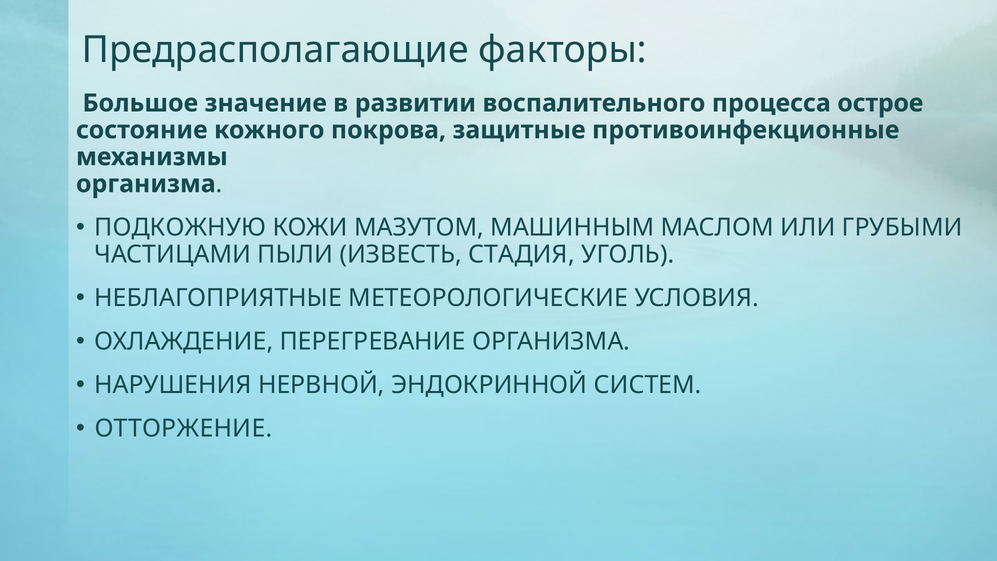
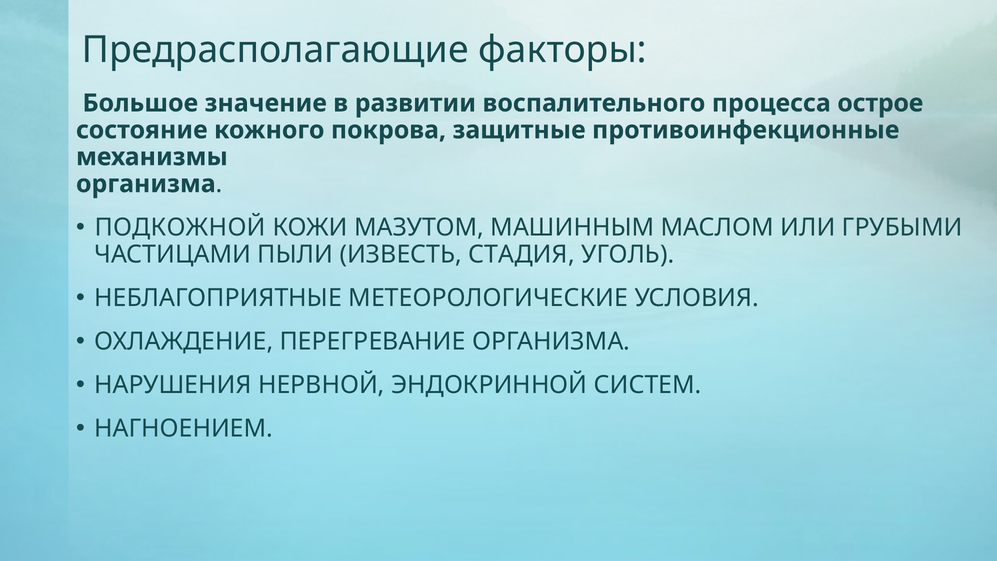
ПОДКОЖНУЮ: ПОДКОЖНУЮ -> ПОДКОЖНОЙ
ОТТОРЖЕНИЕ: ОТТОРЖЕНИЕ -> НАГНОЕНИЕМ
